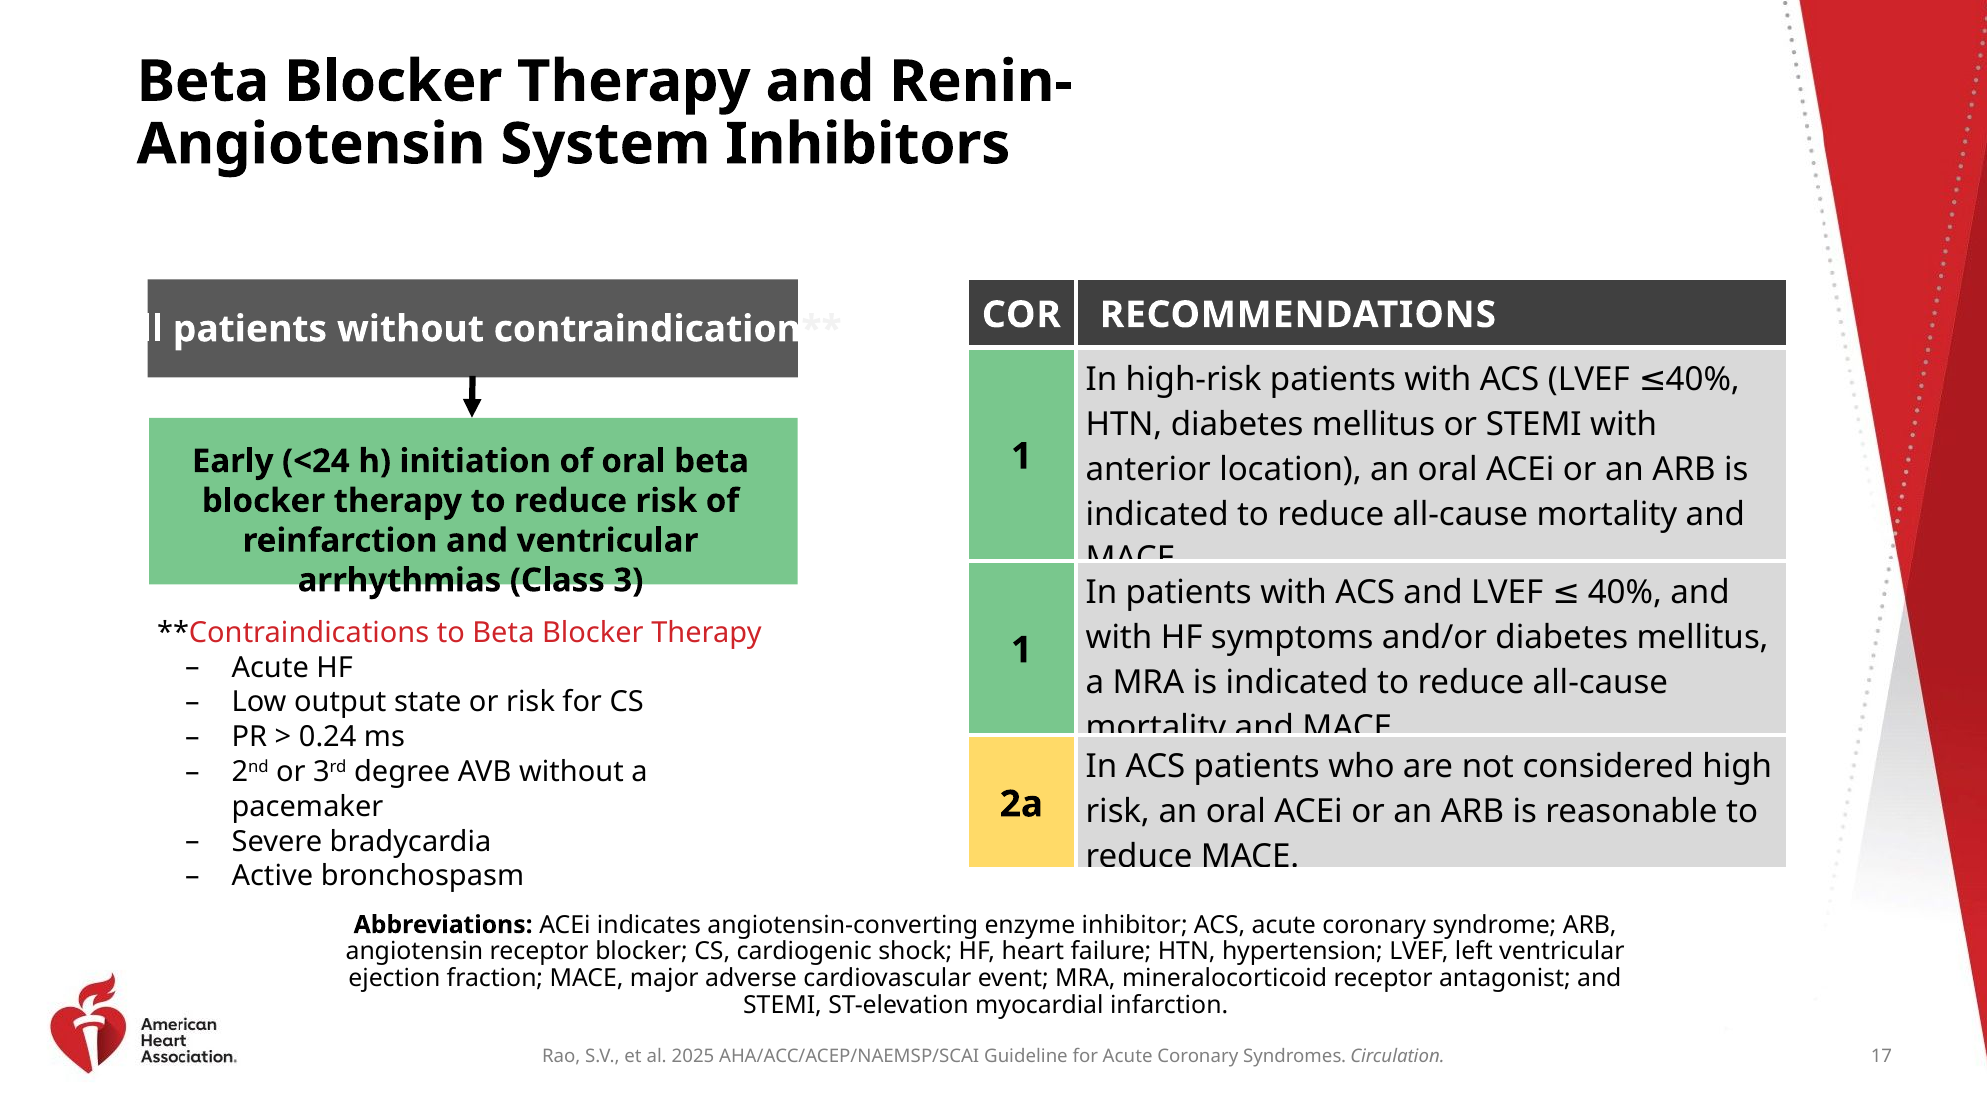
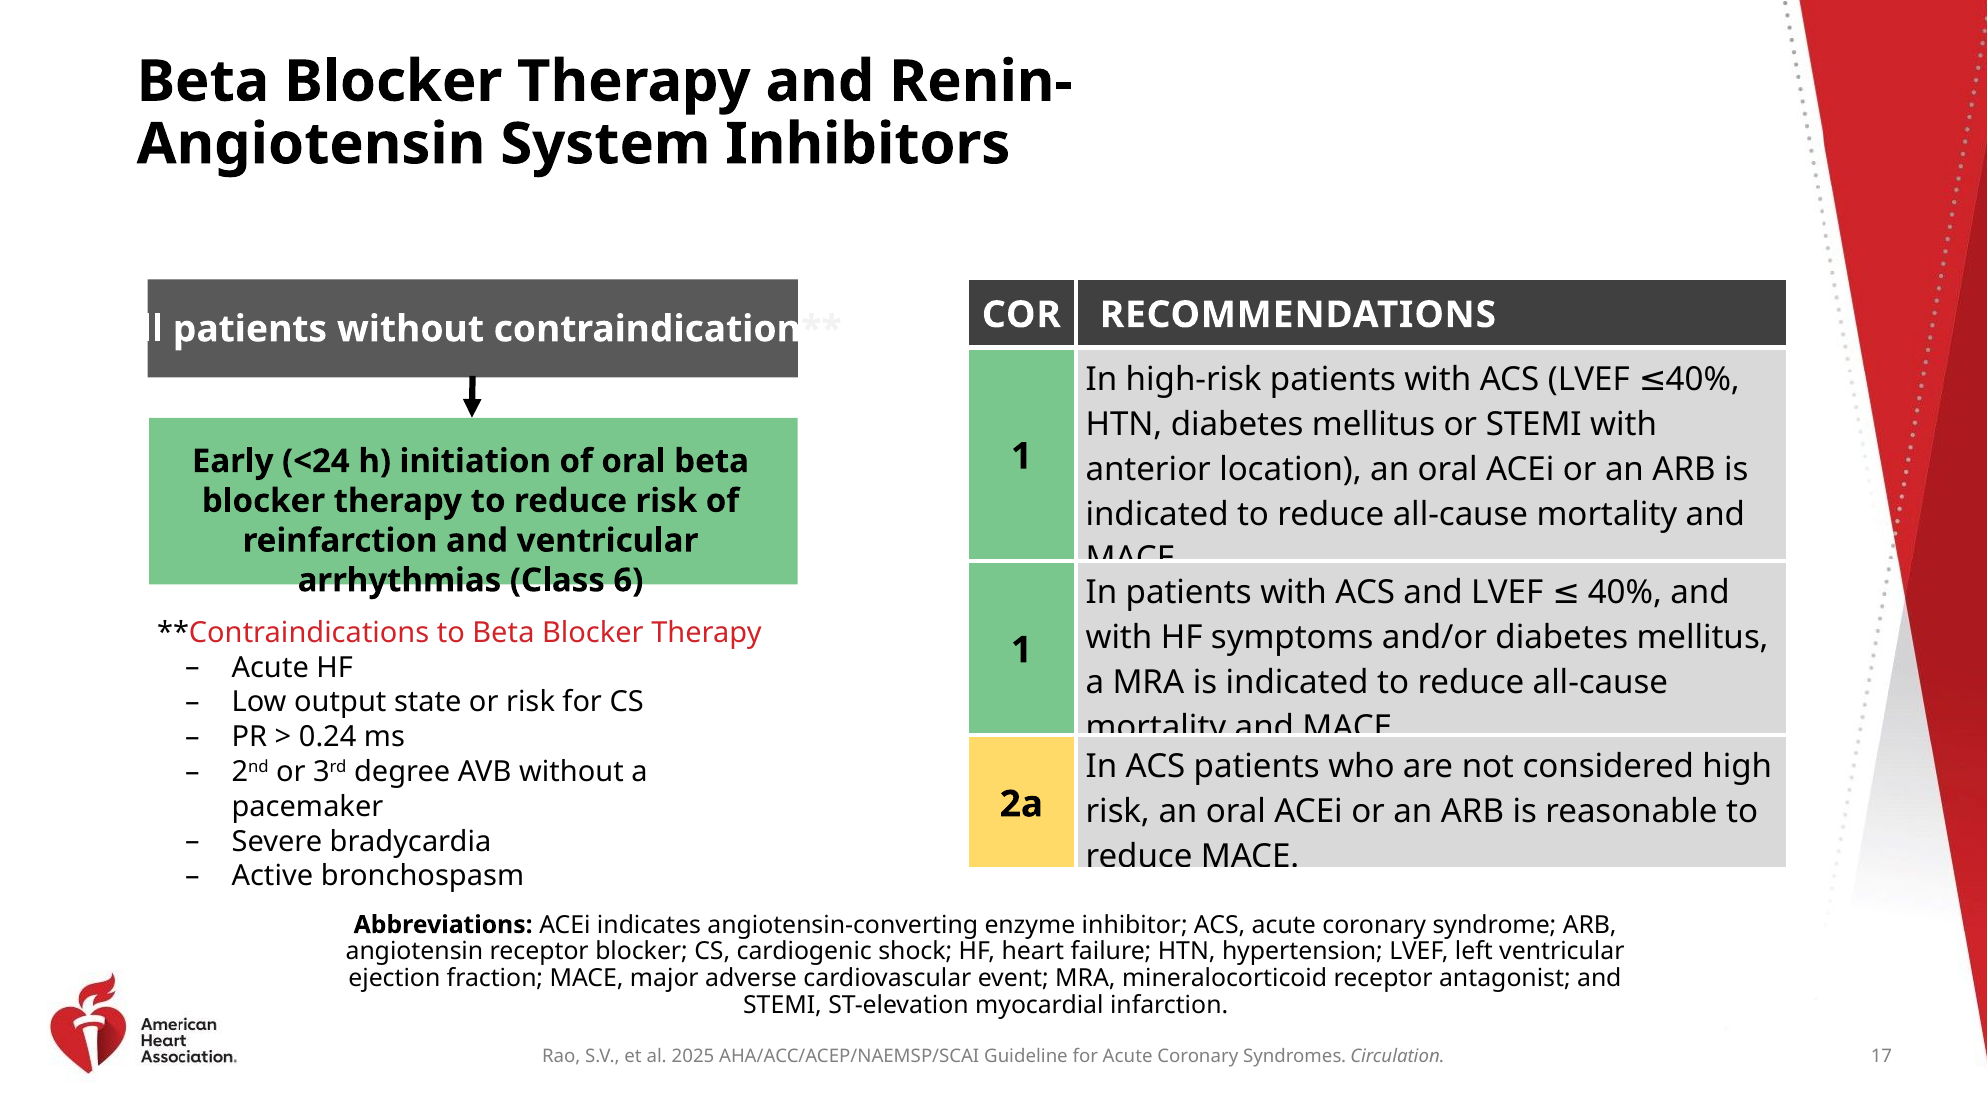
3: 3 -> 6
